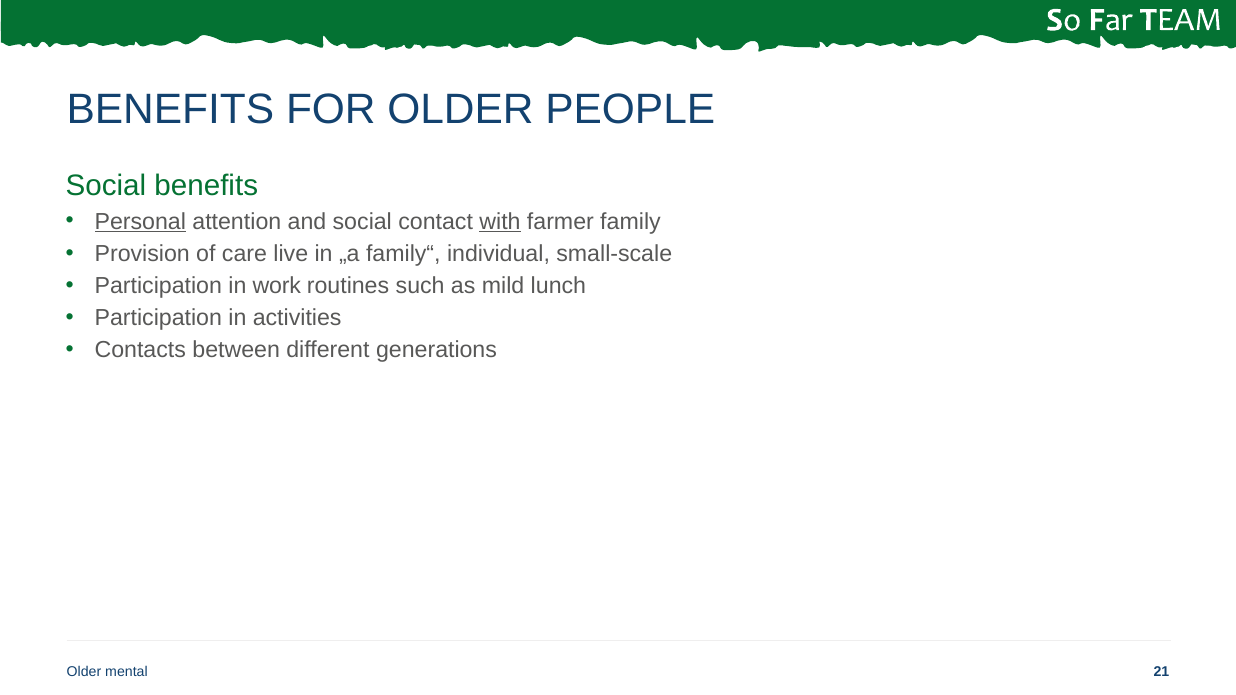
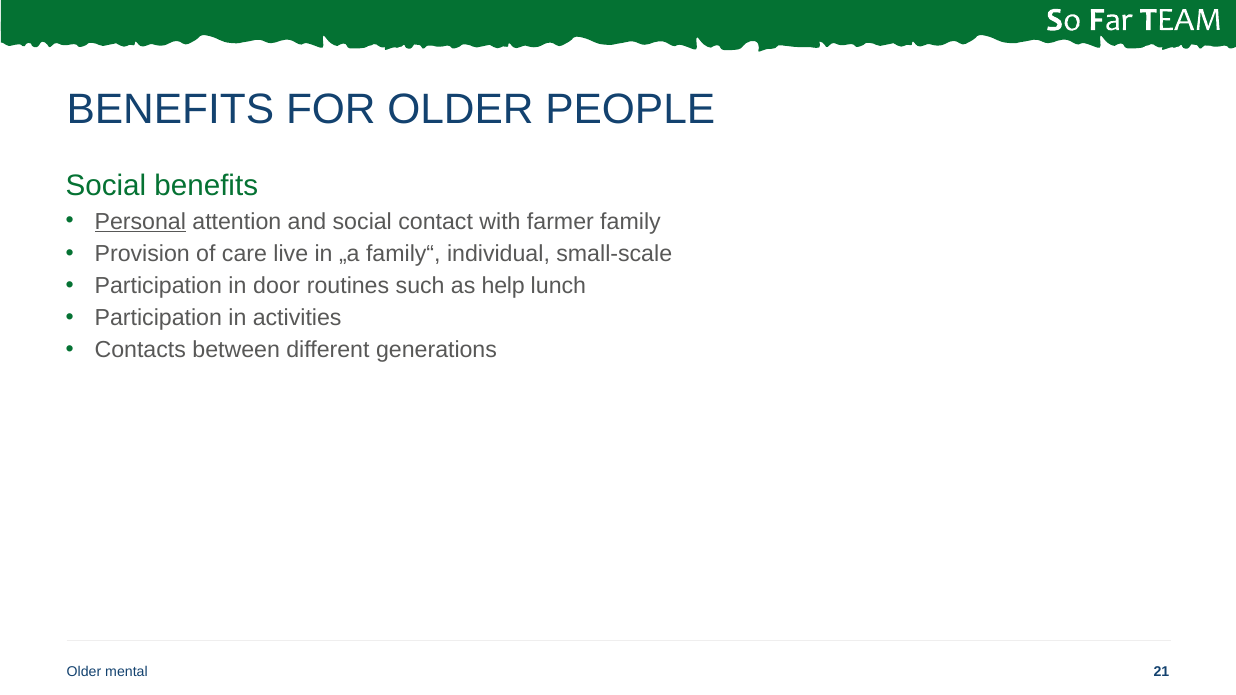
with underline: present -> none
work: work -> door
mild: mild -> help
